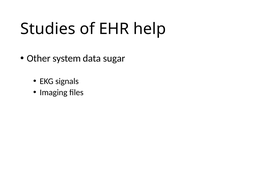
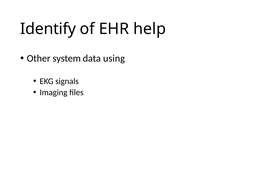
Studies: Studies -> Identify
sugar: sugar -> using
